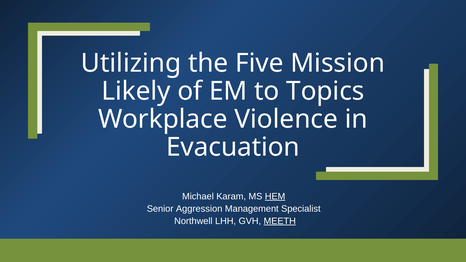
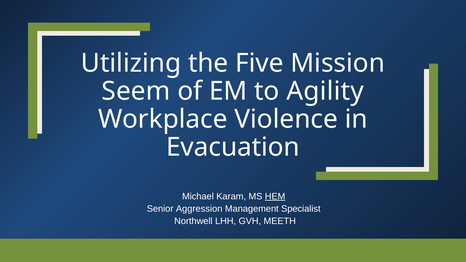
Likely: Likely -> Seem
Topics: Topics -> Agility
MEETH underline: present -> none
